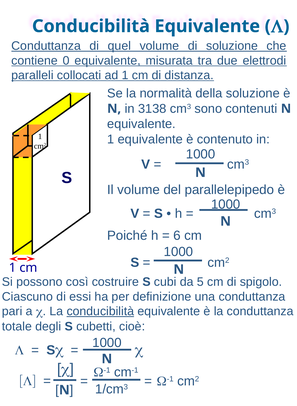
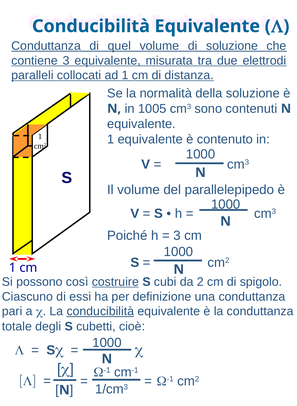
contiene 0: 0 -> 3
3138: 3138 -> 1005
6 at (177, 236): 6 -> 3
costruire underline: none -> present
5: 5 -> 2
